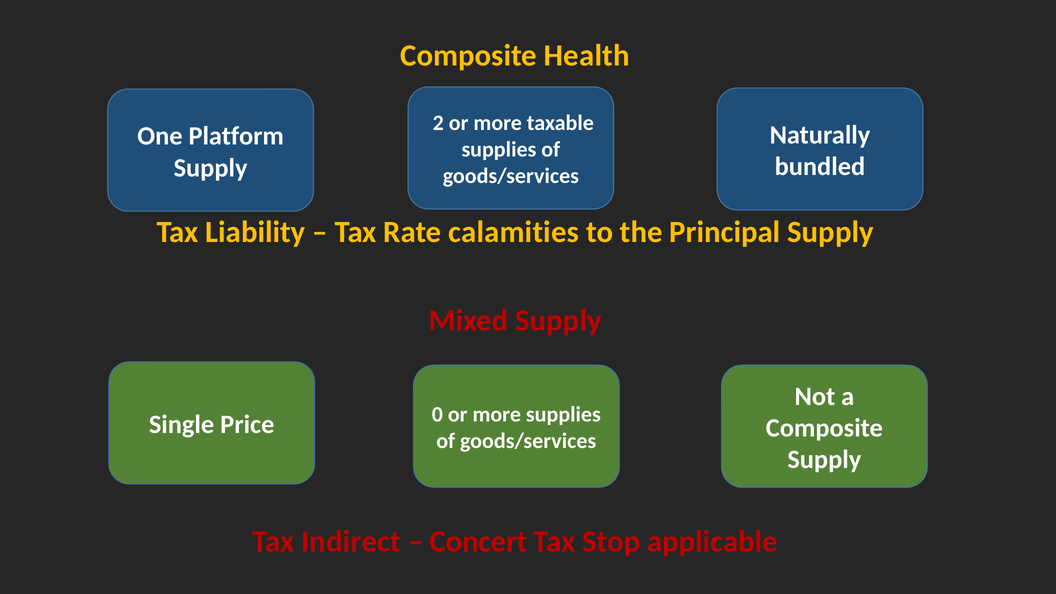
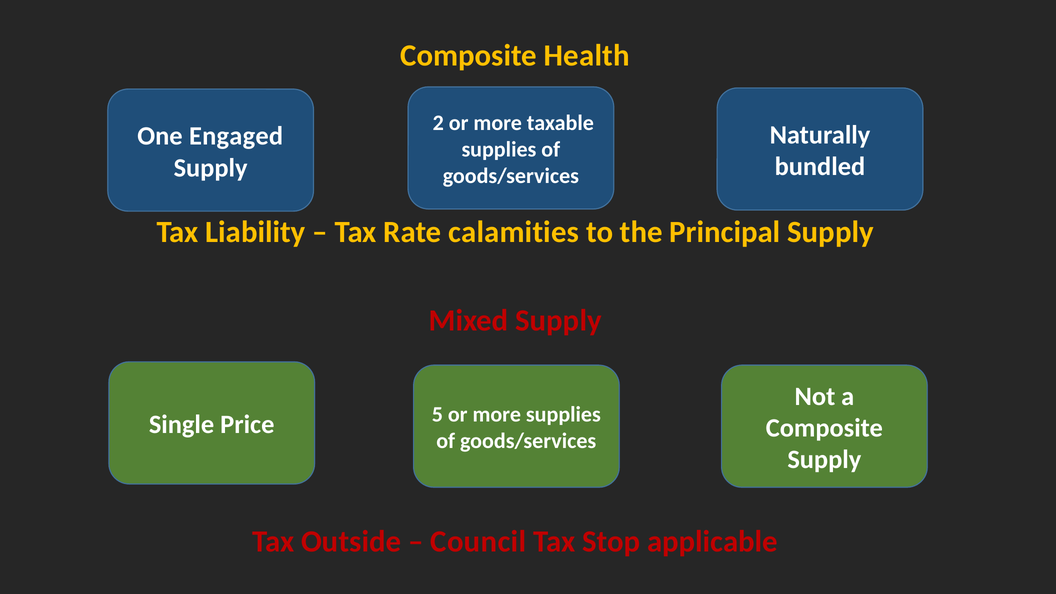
Platform: Platform -> Engaged
0: 0 -> 5
Indirect: Indirect -> Outside
Concert: Concert -> Council
